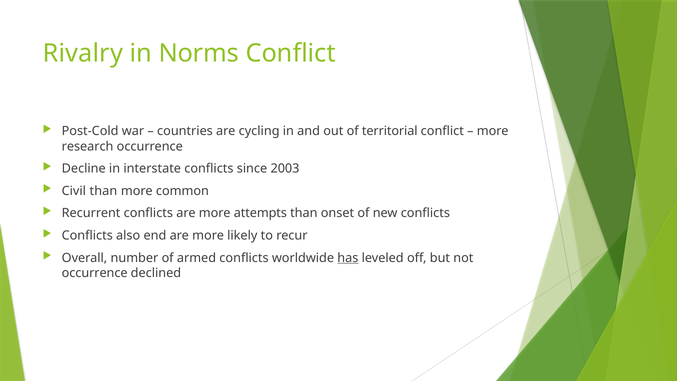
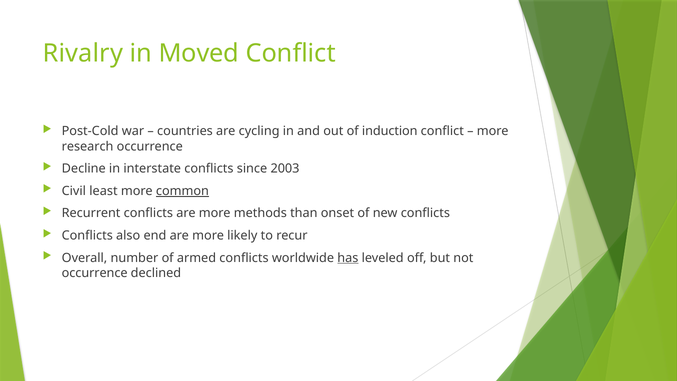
Norms: Norms -> Moved
territorial: territorial -> induction
Civil than: than -> least
common underline: none -> present
attempts: attempts -> methods
